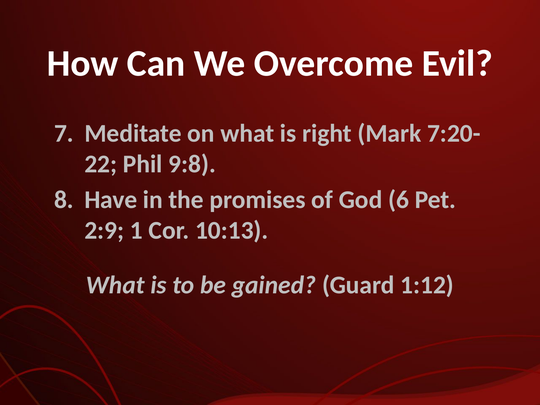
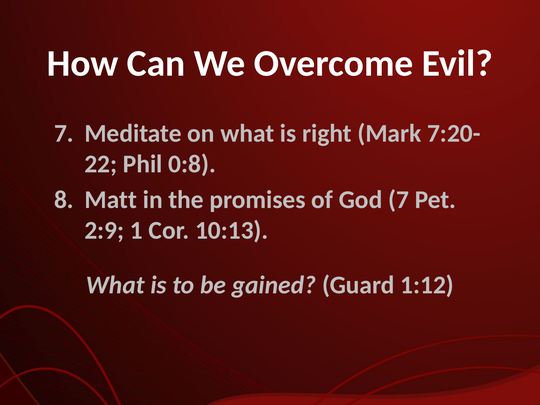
9:8: 9:8 -> 0:8
Have: Have -> Matt
God 6: 6 -> 7
